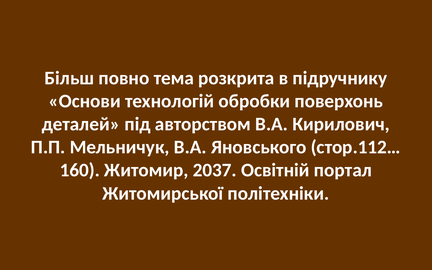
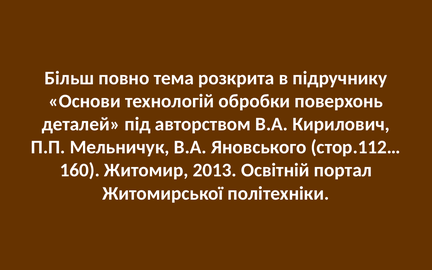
2037: 2037 -> 2013
